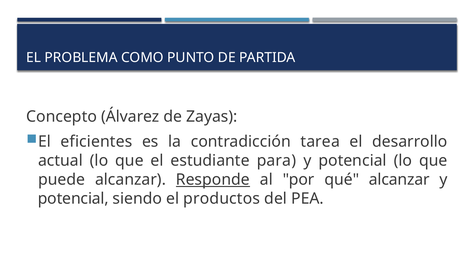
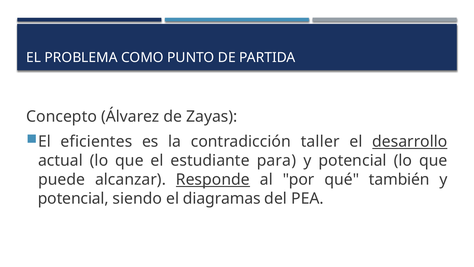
tarea: tarea -> taller
desarrollo underline: none -> present
qué alcanzar: alcanzar -> también
productos: productos -> diagramas
